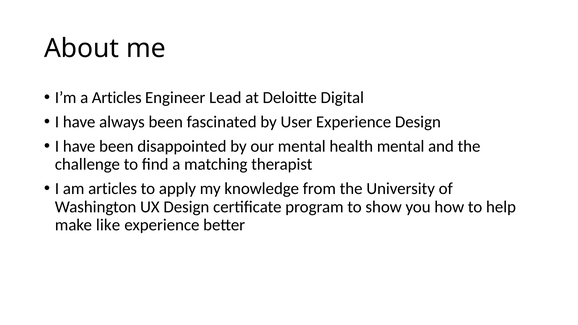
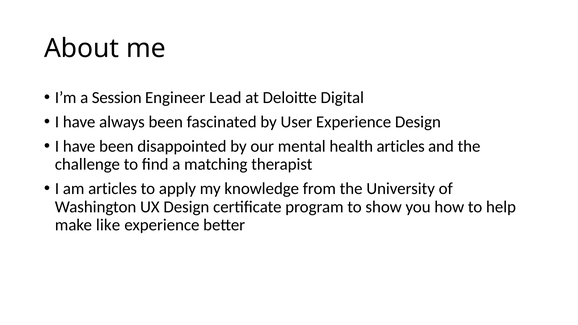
a Articles: Articles -> Session
health mental: mental -> articles
